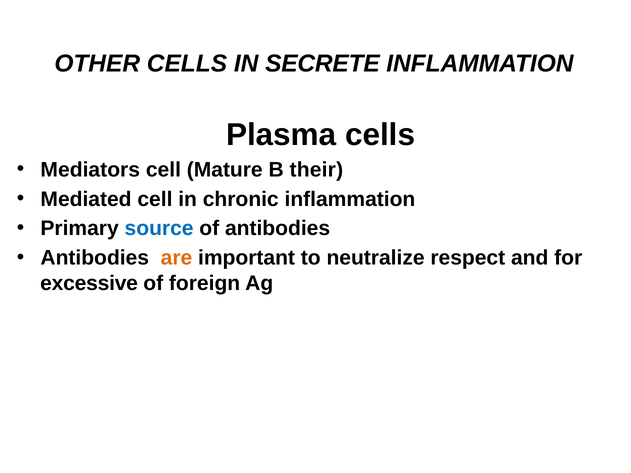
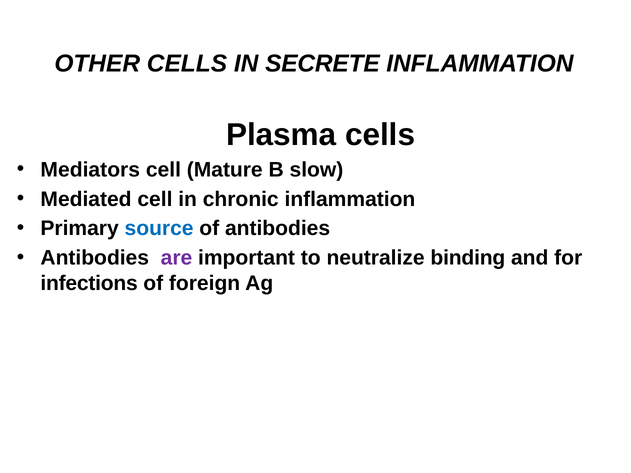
their: their -> slow
are colour: orange -> purple
respect: respect -> binding
excessive: excessive -> infections
